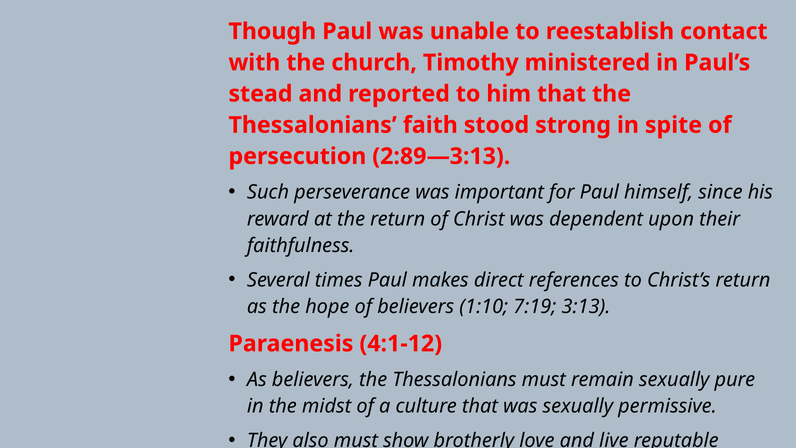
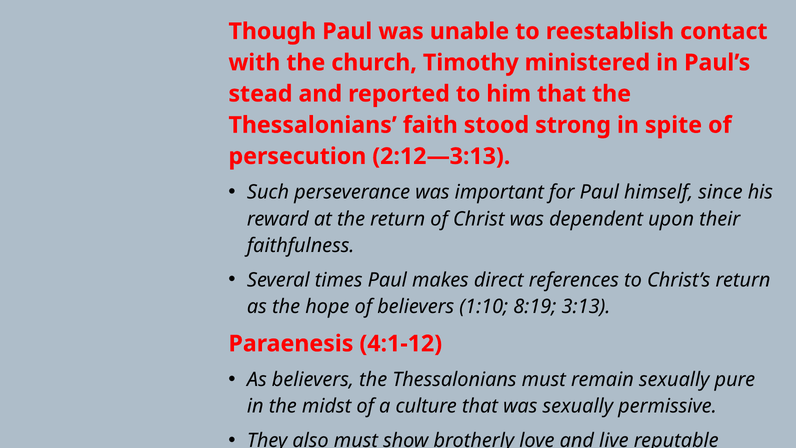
2:89—3:13: 2:89—3:13 -> 2:12—3:13
7:19: 7:19 -> 8:19
